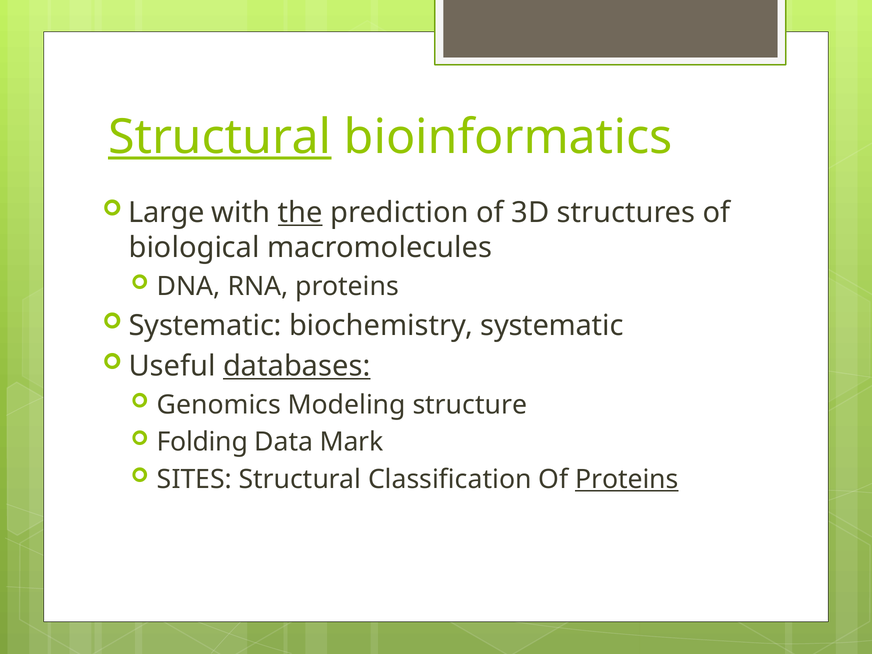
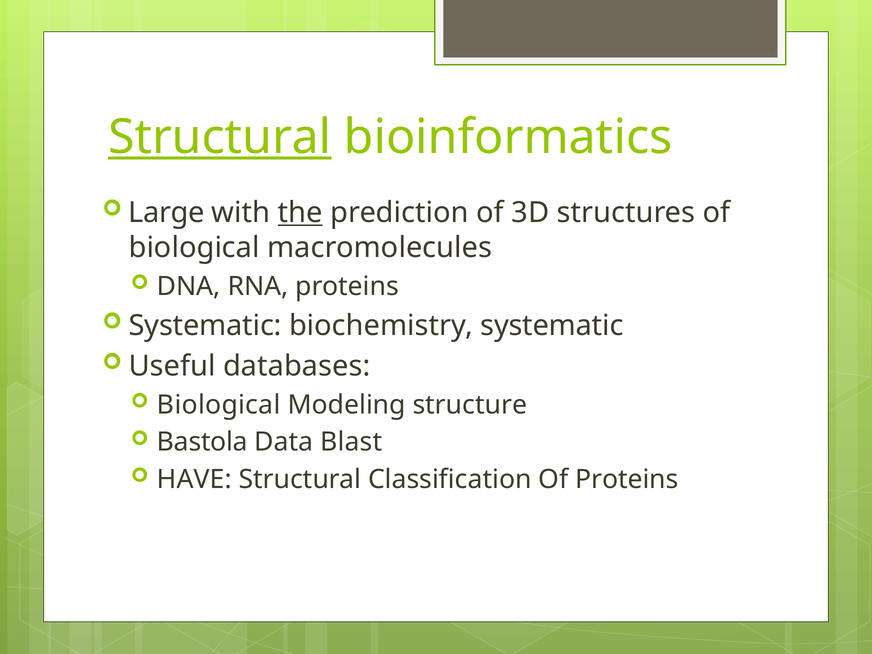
databases underline: present -> none
Genomics at (219, 405): Genomics -> Biological
Folding: Folding -> Bastola
Mark: Mark -> Blast
SITES: SITES -> HAVE
Proteins at (627, 479) underline: present -> none
